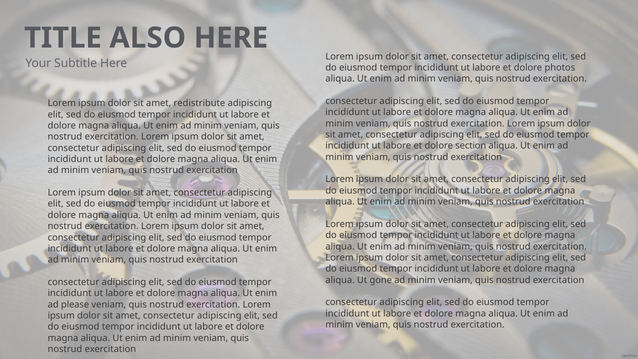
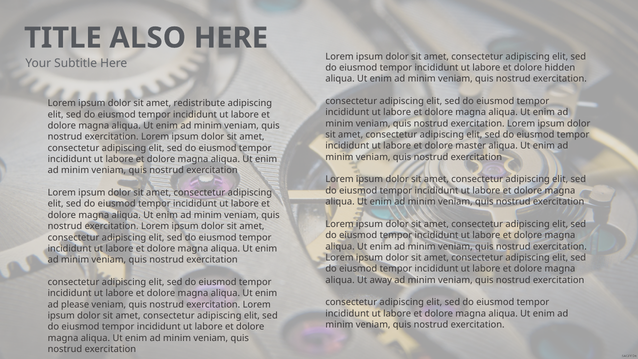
photos: photos -> hidden
section: section -> master
gone: gone -> away
